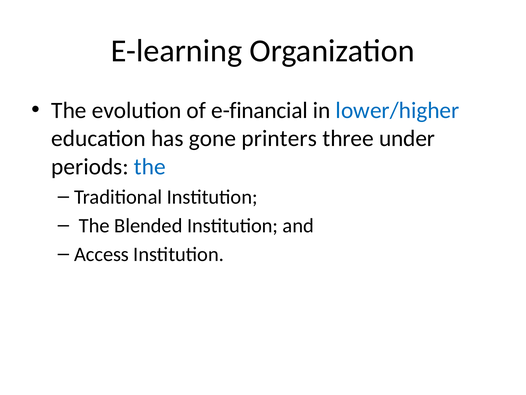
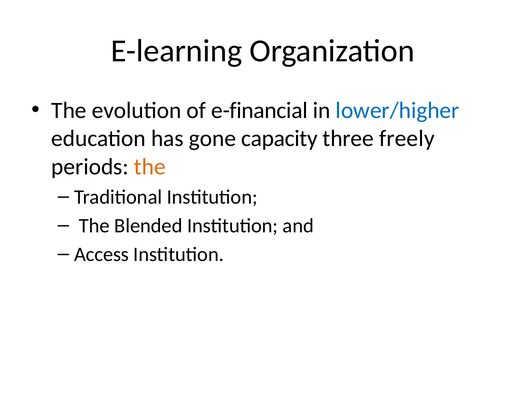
printers: printers -> capacity
under: under -> freely
the at (150, 166) colour: blue -> orange
